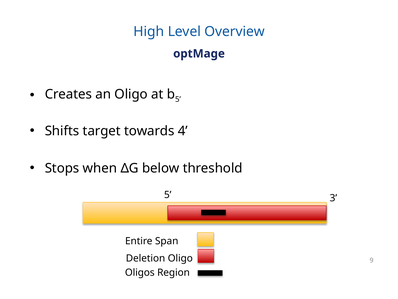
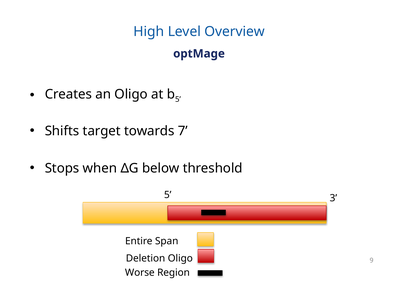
4: 4 -> 7
Oligos: Oligos -> Worse
